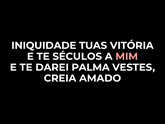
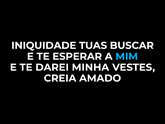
VITÓRIA: VITÓRIA -> BUSCAR
SÉCULOS: SÉCULOS -> ESPERAR
MIM colour: pink -> light blue
PALMA: PALMA -> MINHA
